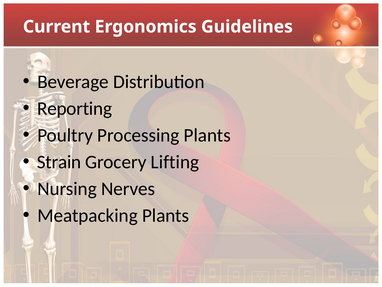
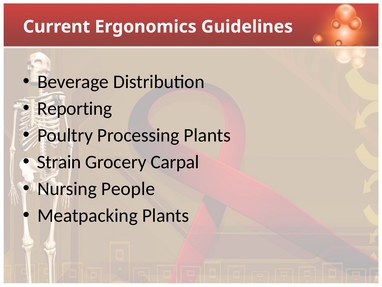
Lifting: Lifting -> Carpal
Nerves: Nerves -> People
